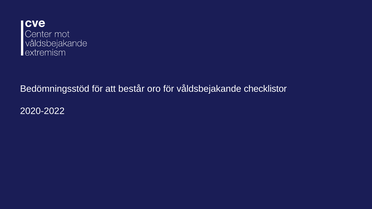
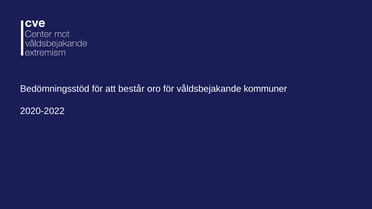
checklistor: checklistor -> kommuner
